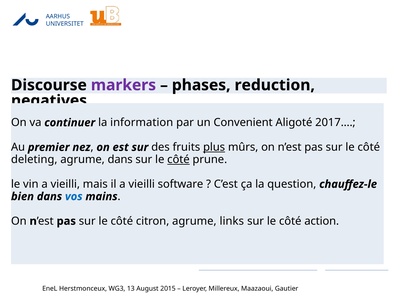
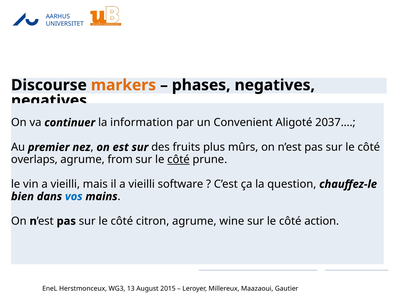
markers colour: purple -> orange
phases reduction: reduction -> negatives
2017…: 2017… -> 2037…
plus underline: present -> none
deleting: deleting -> overlaps
agrume dans: dans -> from
links: links -> wine
